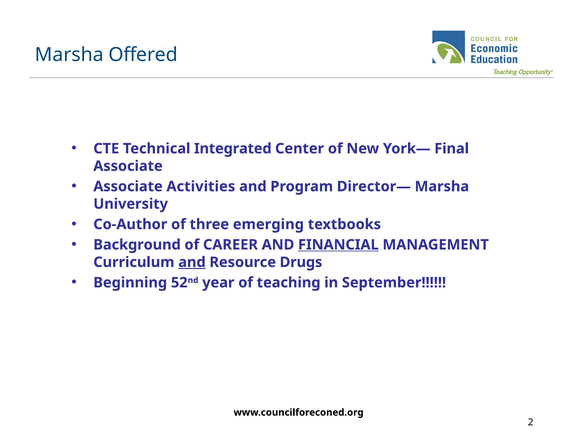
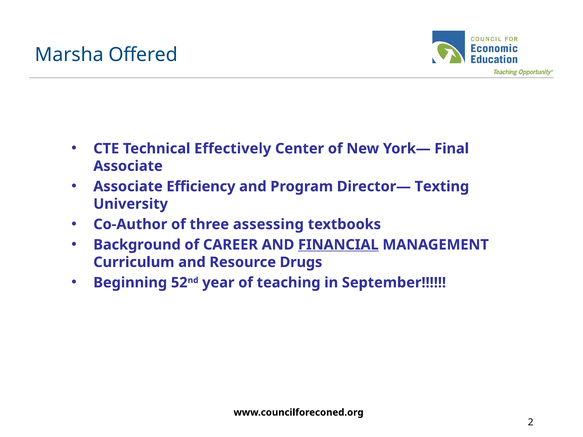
Integrated: Integrated -> Effectively
Activities: Activities -> Efficiency
Director— Marsha: Marsha -> Texting
emerging: emerging -> assessing
and at (192, 262) underline: present -> none
